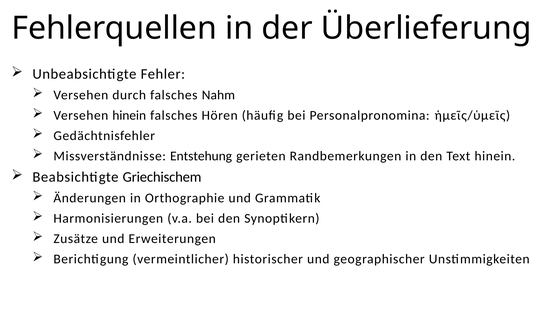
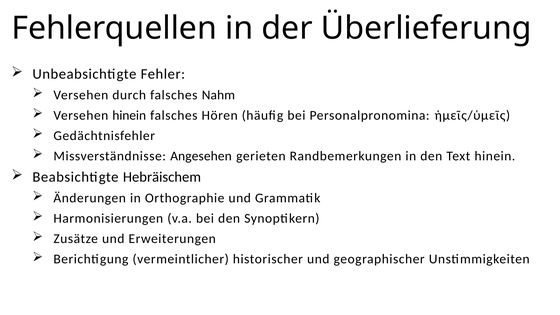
Entstehung: Entstehung -> Angesehen
Griechischem: Griechischem -> Hebräischem
